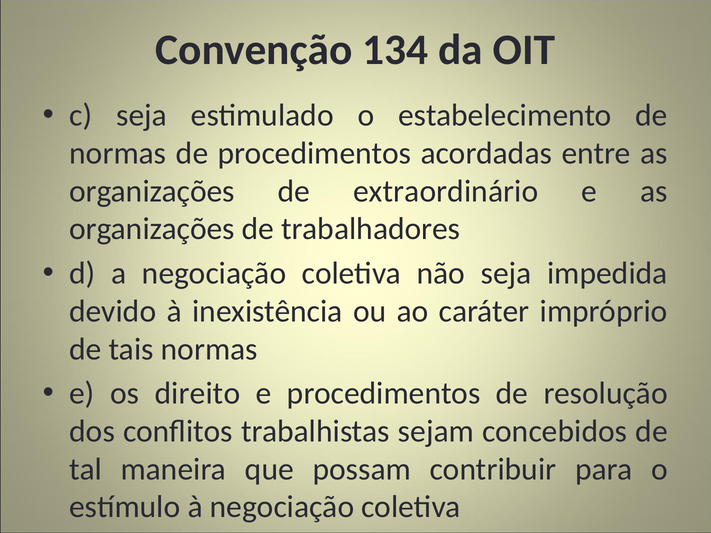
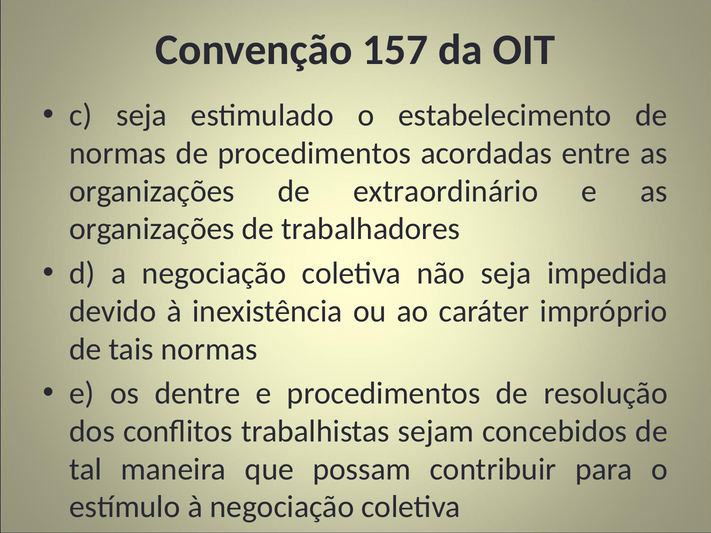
134: 134 -> 157
direito: direito -> dentre
